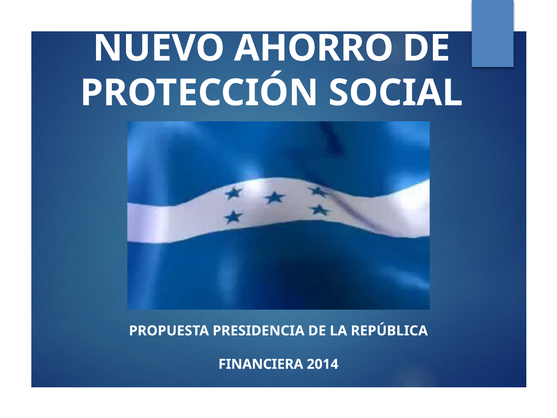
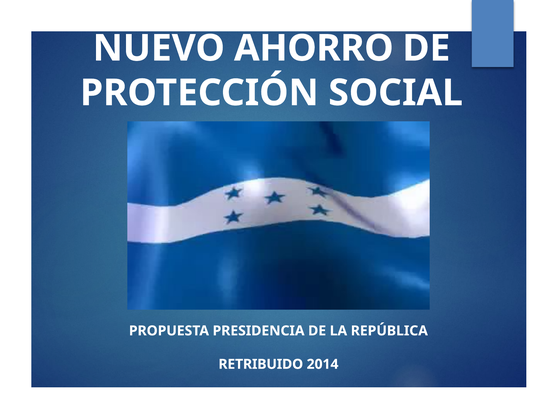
FINANCIERA: FINANCIERA -> RETRIBUIDO
